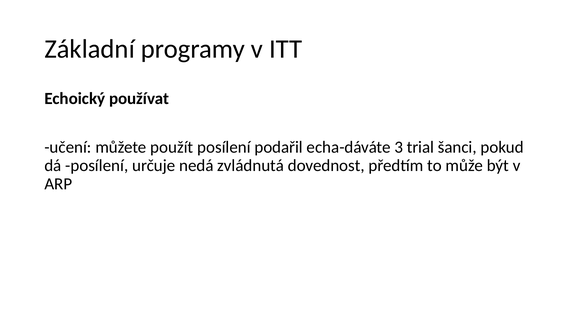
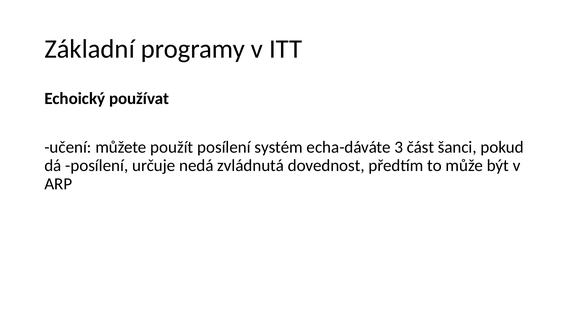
podařil: podařil -> systém
trial: trial -> část
